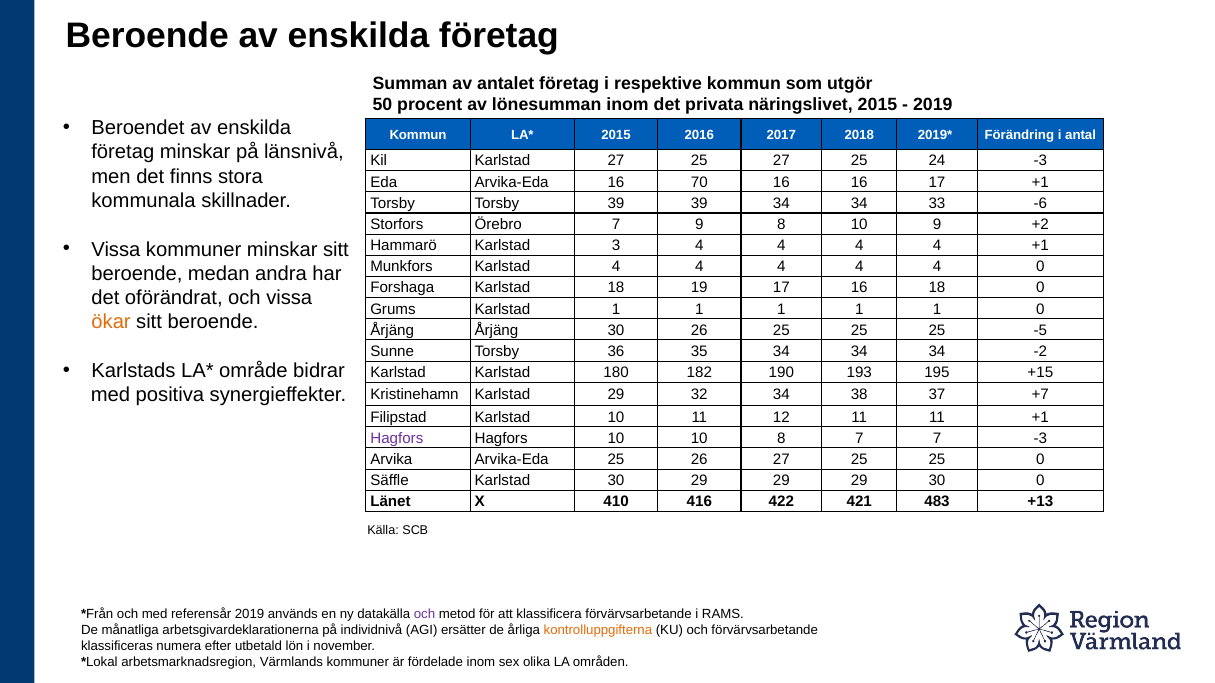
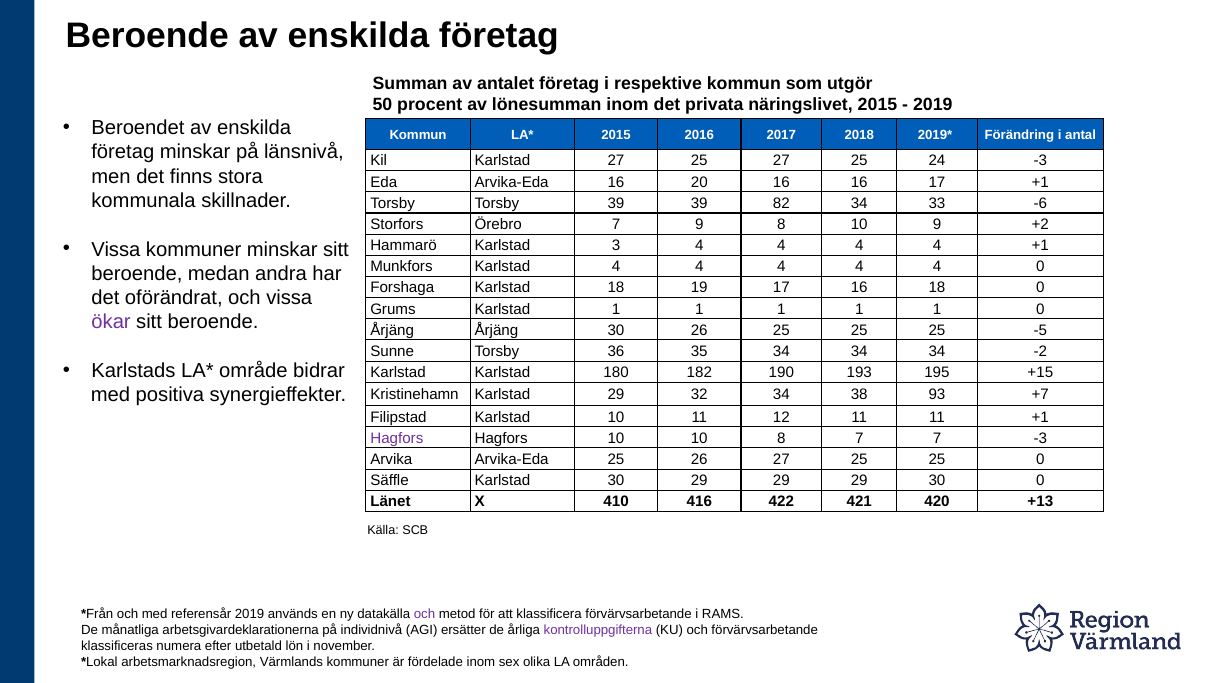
70: 70 -> 20
39 34: 34 -> 82
ökar colour: orange -> purple
37: 37 -> 93
483: 483 -> 420
kontrolluppgifterna colour: orange -> purple
